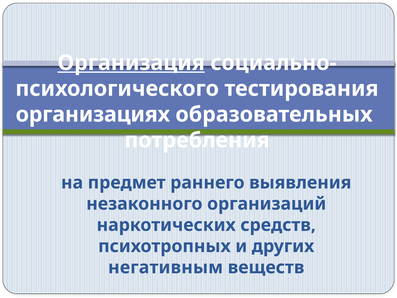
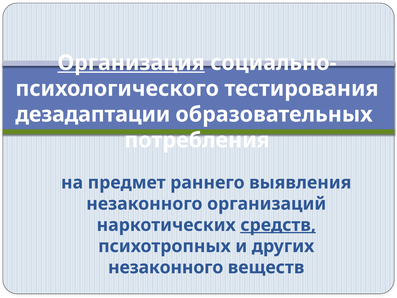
организациях: организациях -> дезадаптации
средств underline: none -> present
негативным at (166, 267): негативным -> незаконного
